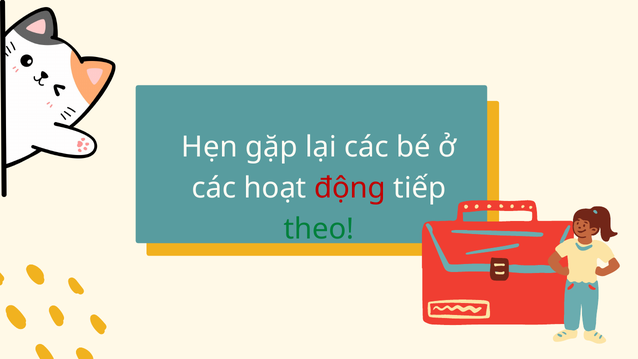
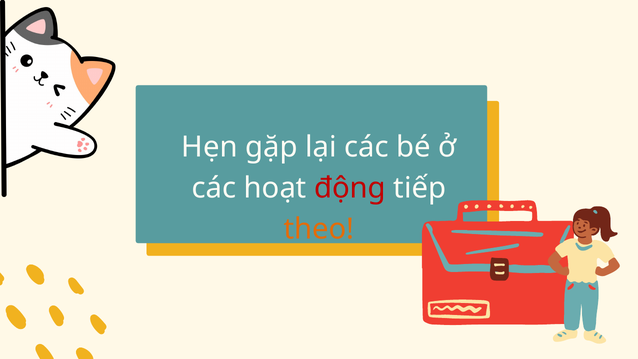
theo colour: green -> orange
